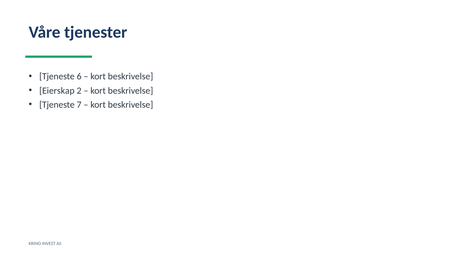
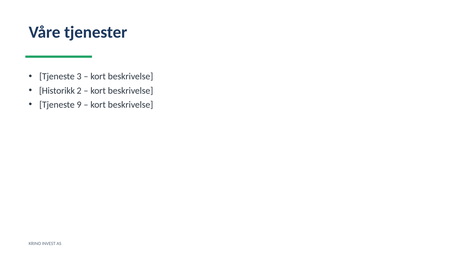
6: 6 -> 3
Eierskap: Eierskap -> Historikk
7: 7 -> 9
